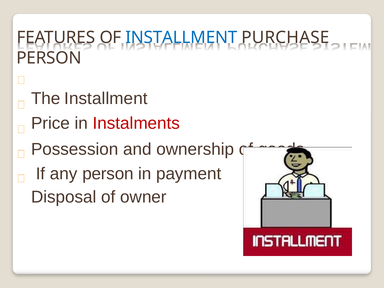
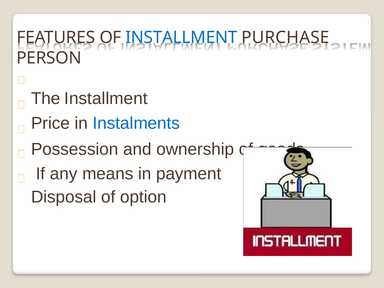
Instalments colour: red -> blue
any person: person -> means
owner: owner -> option
